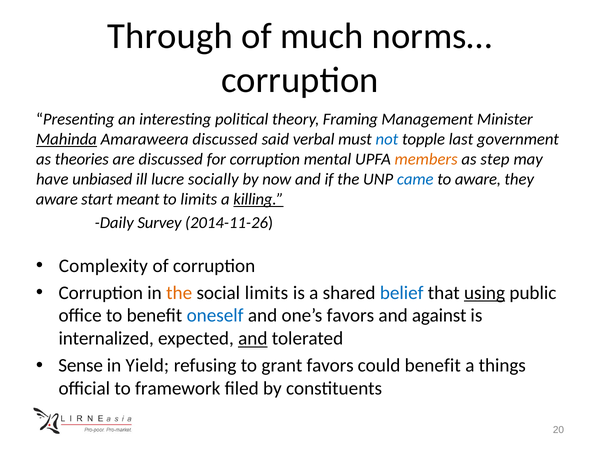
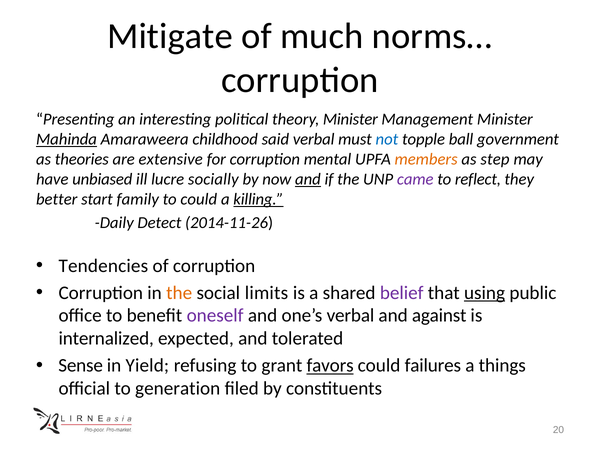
Through: Through -> Mitigate
theory Framing: Framing -> Minister
Amaraweera discussed: discussed -> childhood
last: last -> ball
are discussed: discussed -> extensive
and at (308, 179) underline: none -> present
came colour: blue -> purple
to aware: aware -> reflect
aware at (57, 199): aware -> better
meant: meant -> family
to limits: limits -> could
Survey: Survey -> Detect
Complexity: Complexity -> Tendencies
belief colour: blue -> purple
oneself colour: blue -> purple
one’s favors: favors -> verbal
and at (253, 339) underline: present -> none
favors at (330, 366) underline: none -> present
could benefit: benefit -> failures
framework: framework -> generation
